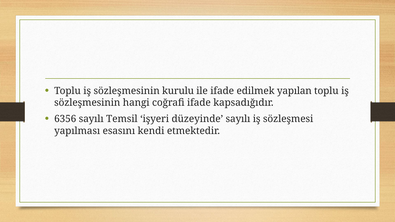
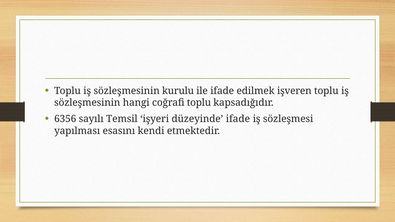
yapılan: yapılan -> işveren
coğrafi ifade: ifade -> toplu
düzeyinde sayılı: sayılı -> ifade
